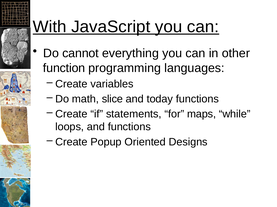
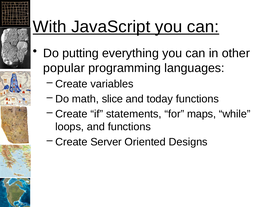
cannot: cannot -> putting
function: function -> popular
Popup: Popup -> Server
